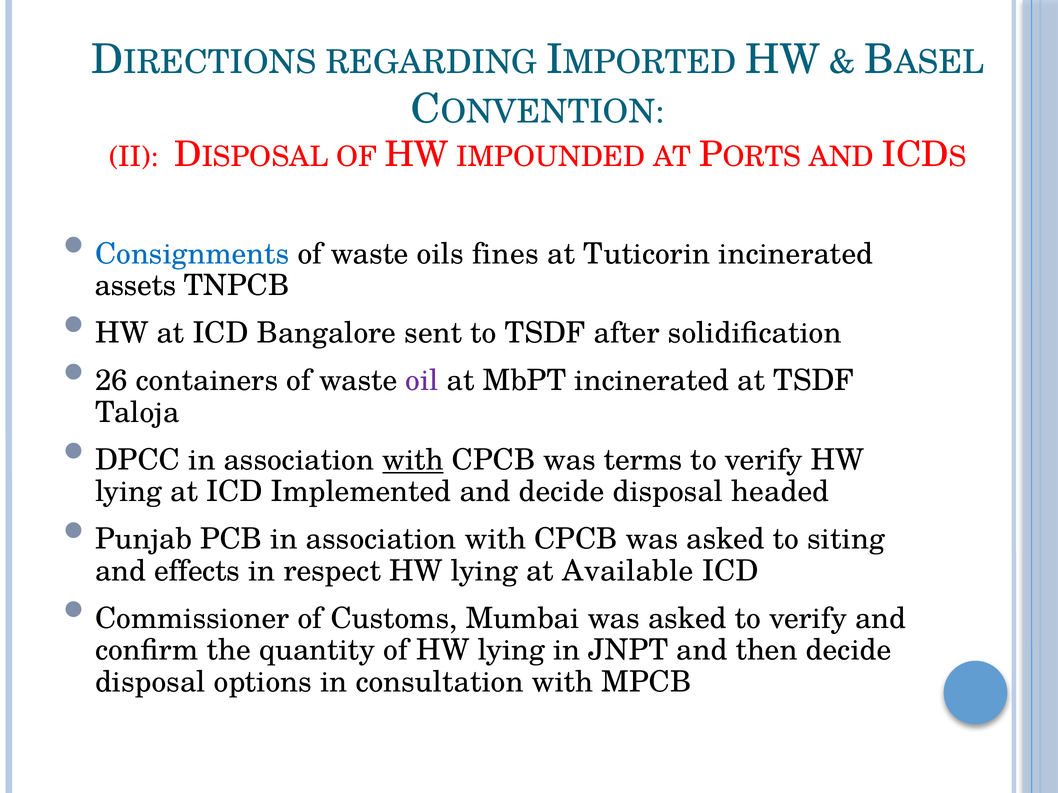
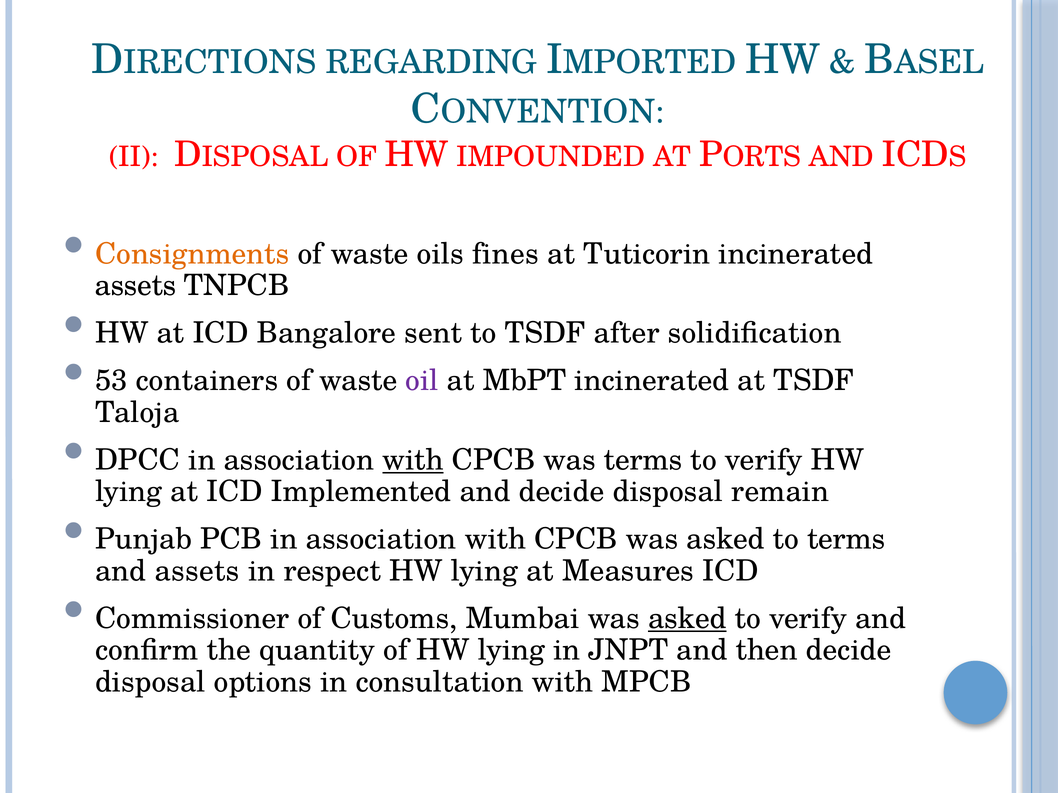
Consignments colour: blue -> orange
26: 26 -> 53
headed: headed -> remain
to siting: siting -> terms
and effects: effects -> assets
Available: Available -> Measures
asked at (687, 619) underline: none -> present
